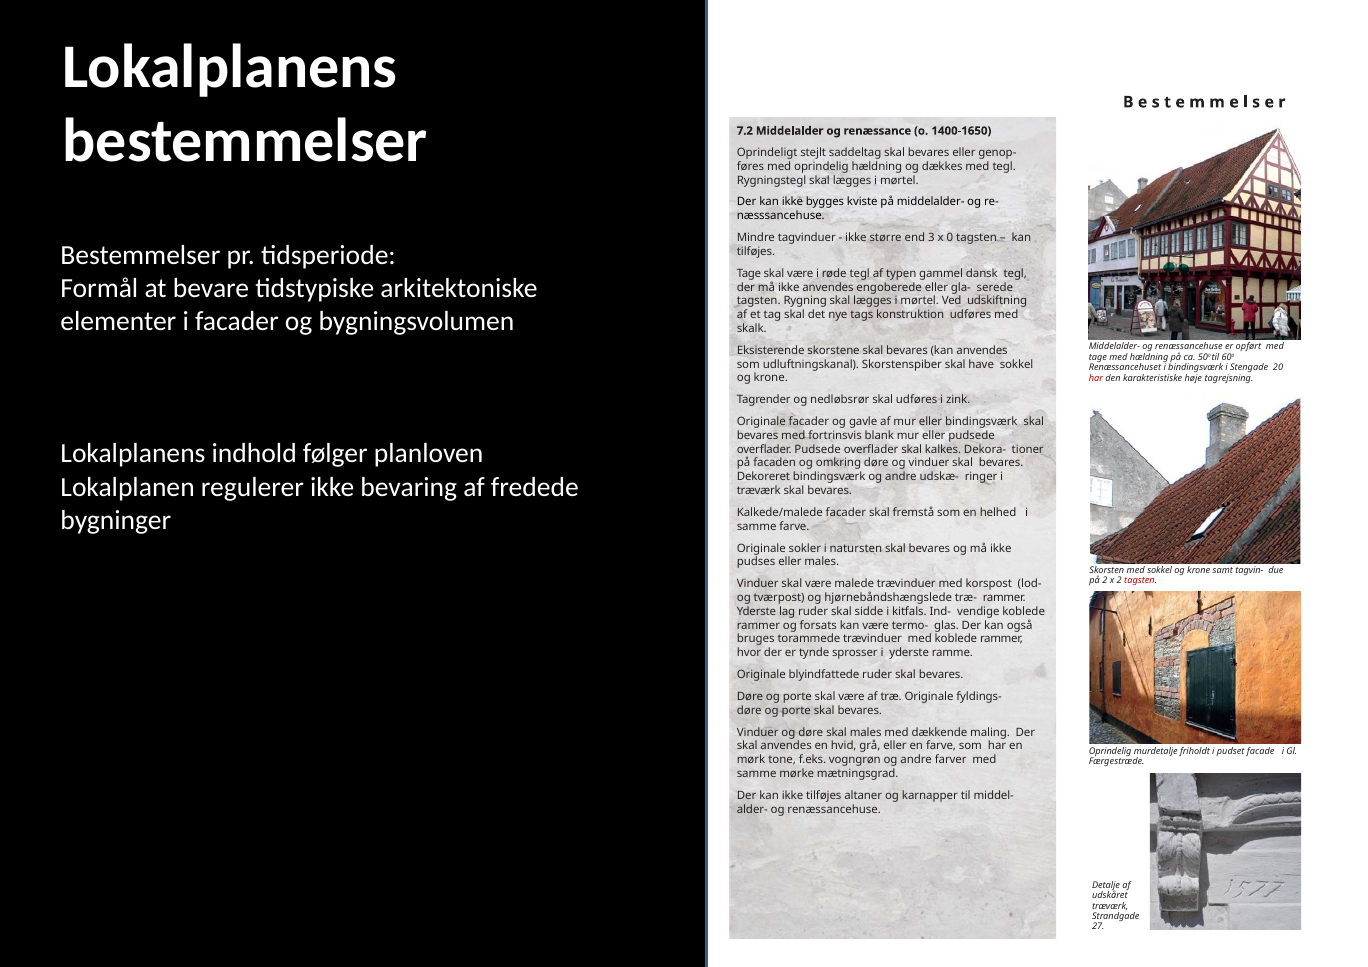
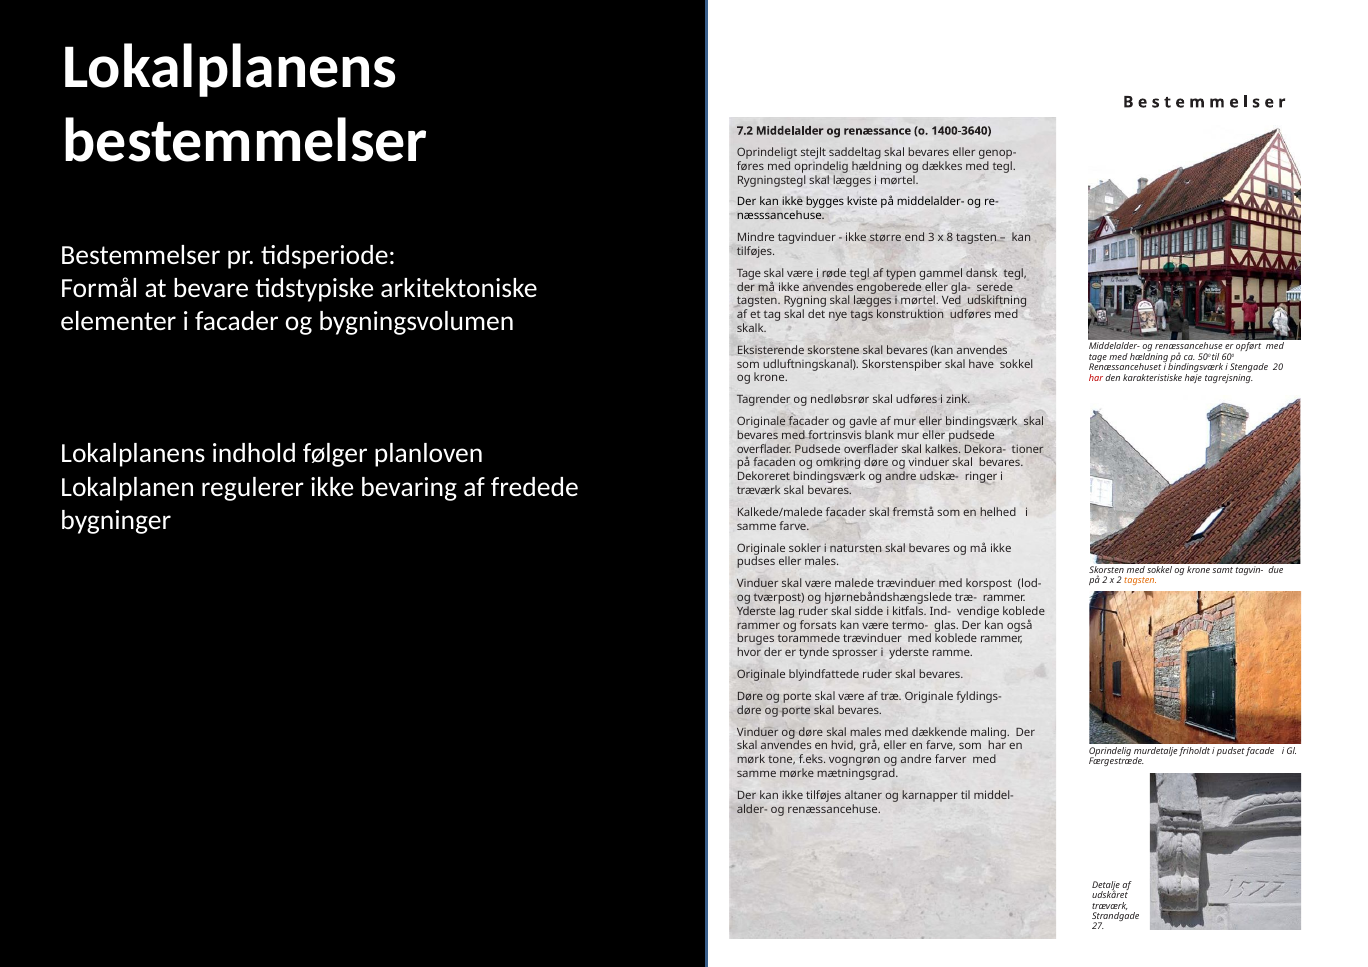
1400-1650: 1400-1650 -> 1400-3640
0: 0 -> 8
tagsten at (1141, 581) colour: red -> orange
